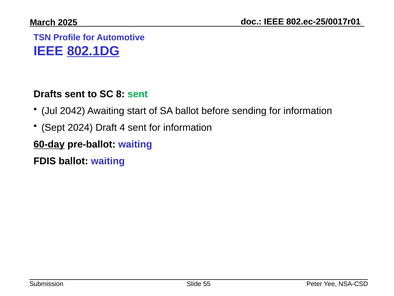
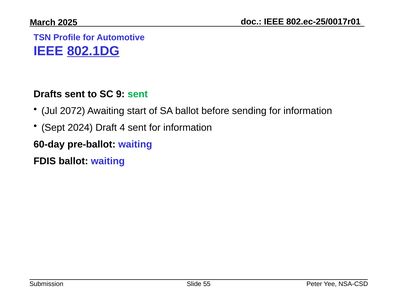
8: 8 -> 9
2042: 2042 -> 2072
60-day underline: present -> none
